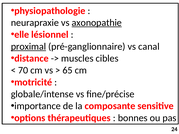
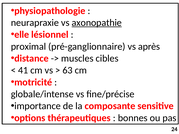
proximal underline: present -> none
canal: canal -> après
70: 70 -> 41
65: 65 -> 63
